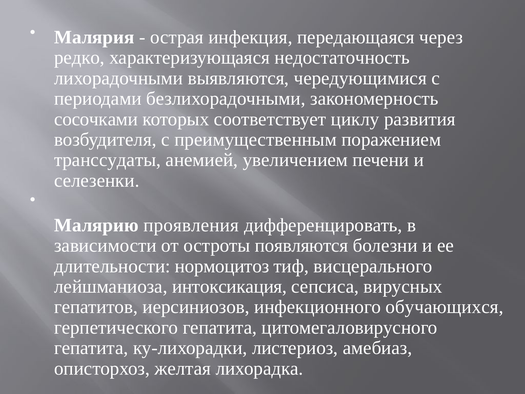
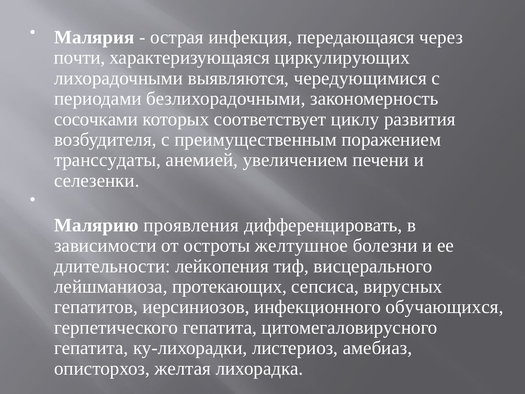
редко: редко -> почти
недостаточность: недостаточность -> циркулирующих
появляются: появляются -> желтушное
нормоцитоз: нормоцитоз -> лейкопения
интоксикация: интоксикация -> протекающих
